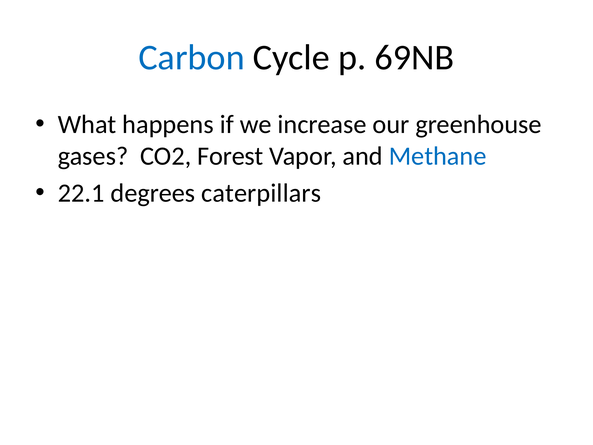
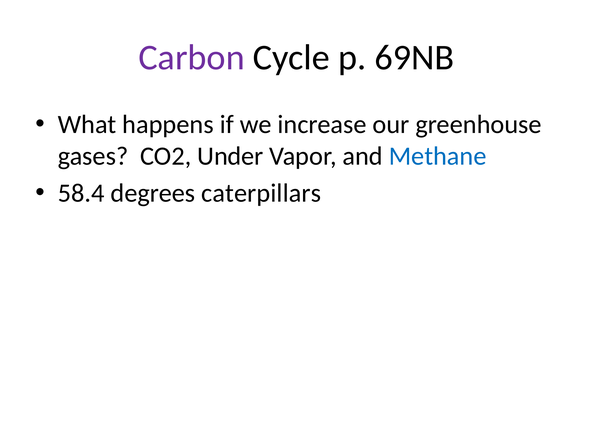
Carbon colour: blue -> purple
Forest: Forest -> Under
22.1: 22.1 -> 58.4
